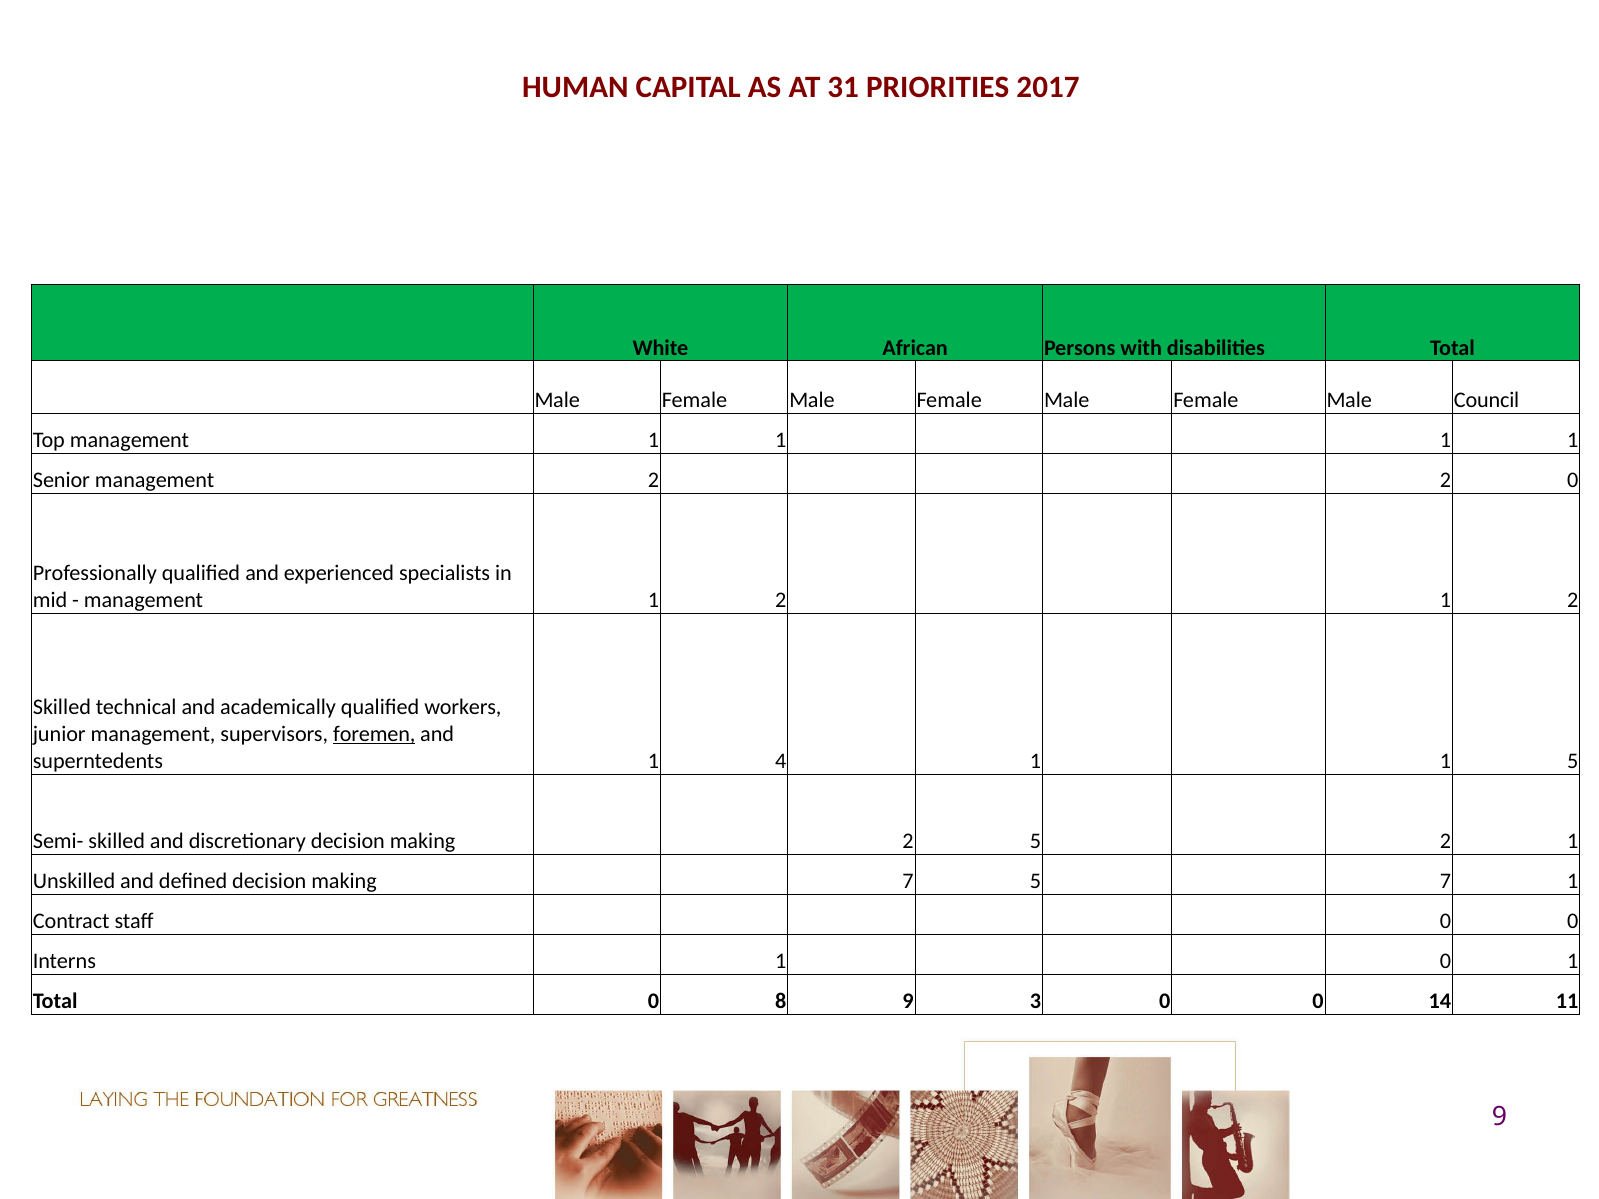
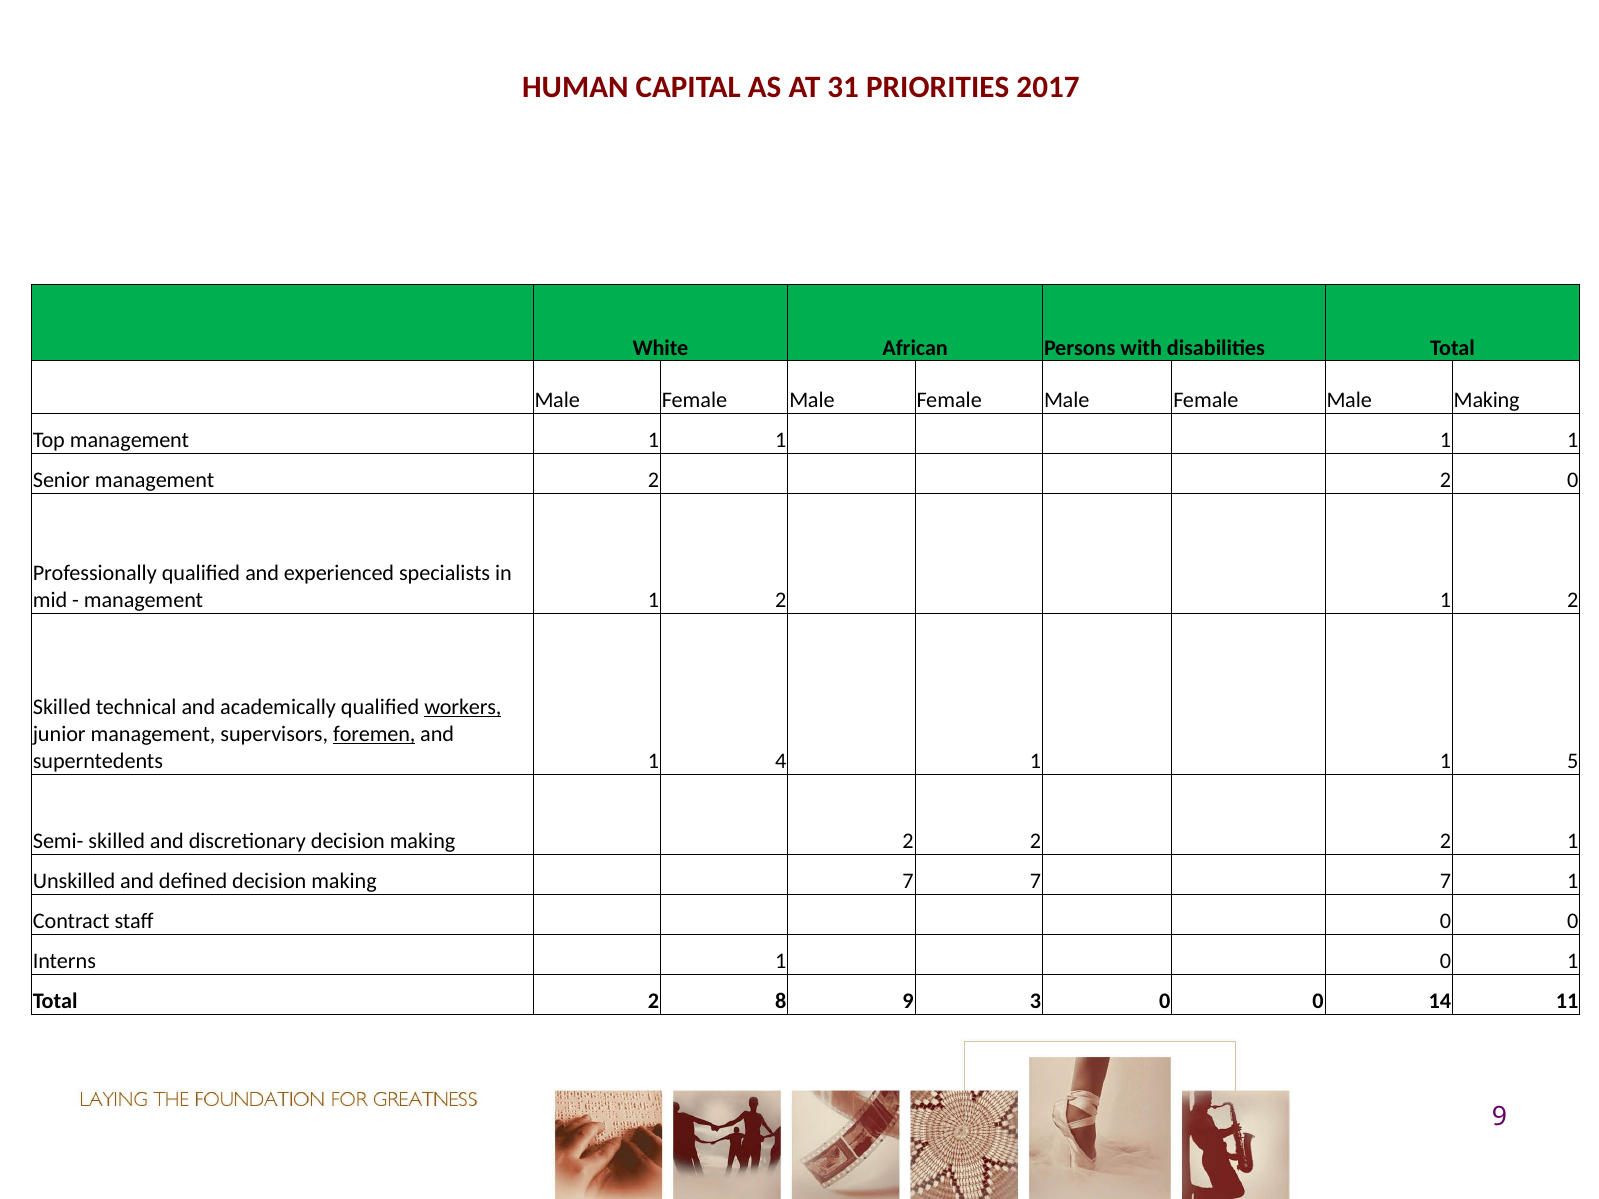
Male Council: Council -> Making
workers underline: none -> present
making 2 5: 5 -> 2
making 7 5: 5 -> 7
Total 0: 0 -> 2
